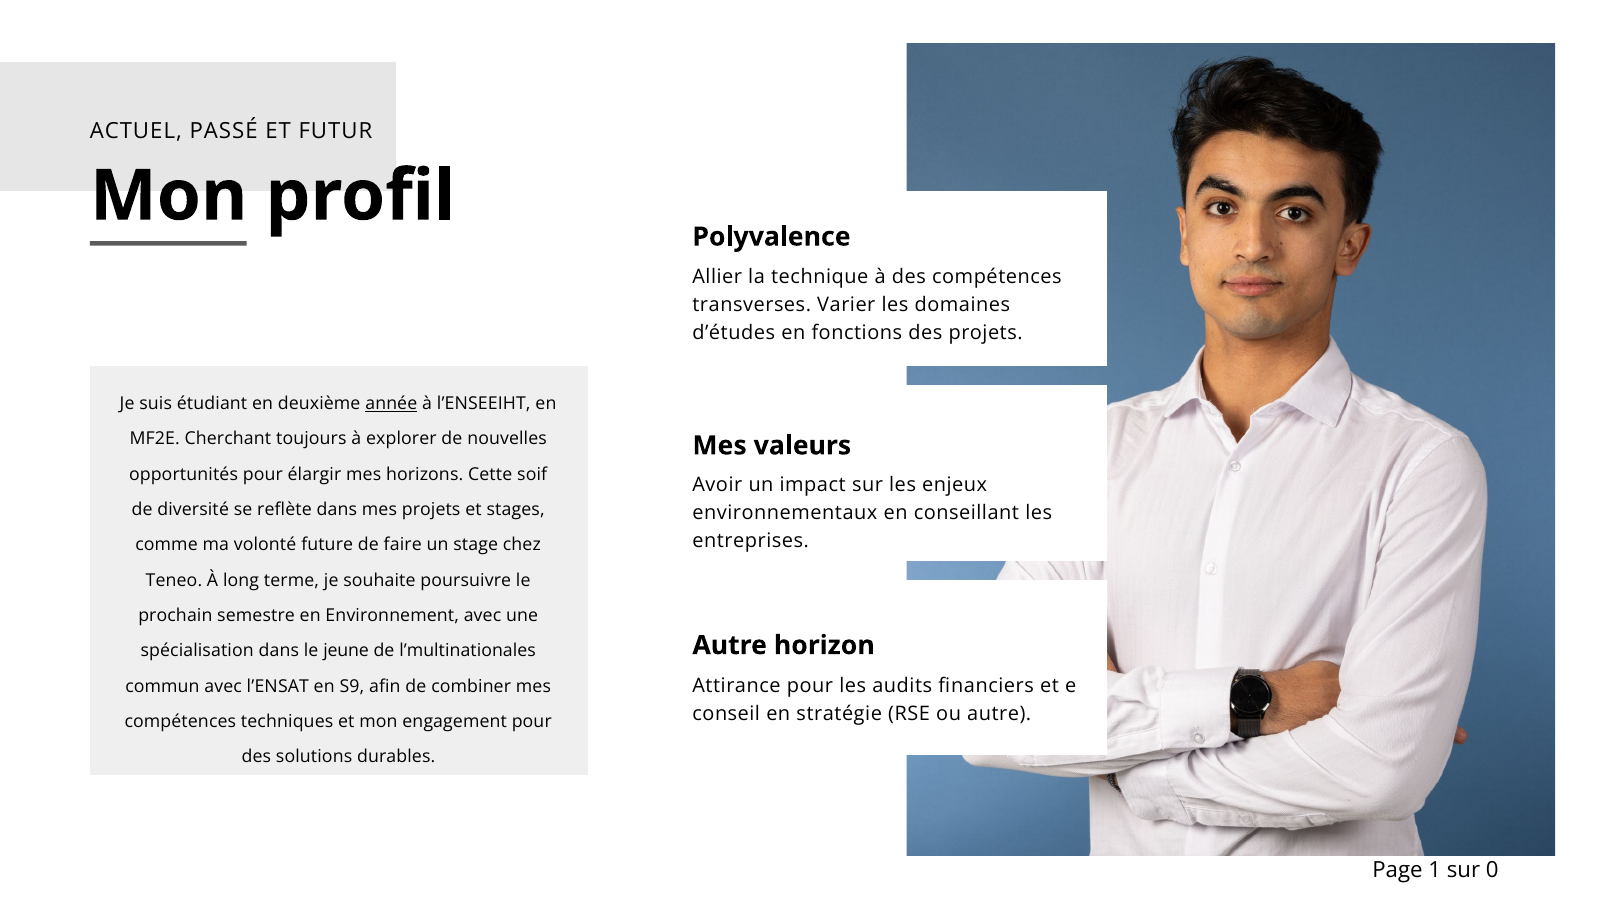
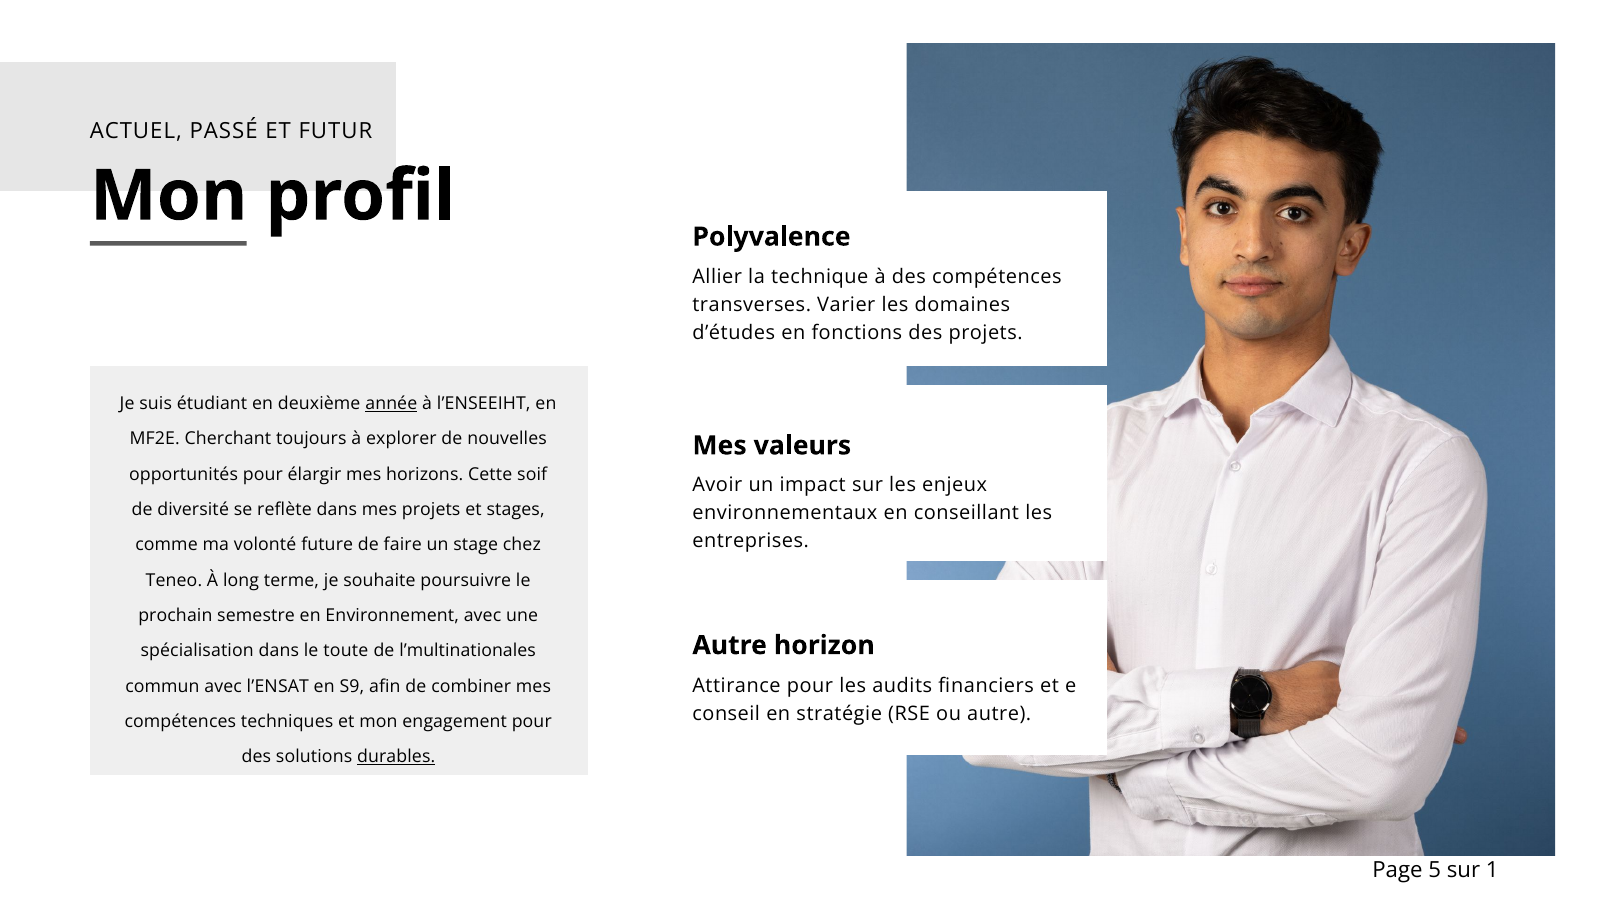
jeune: jeune -> toute
durables underline: none -> present
1: 1 -> 5
0: 0 -> 1
